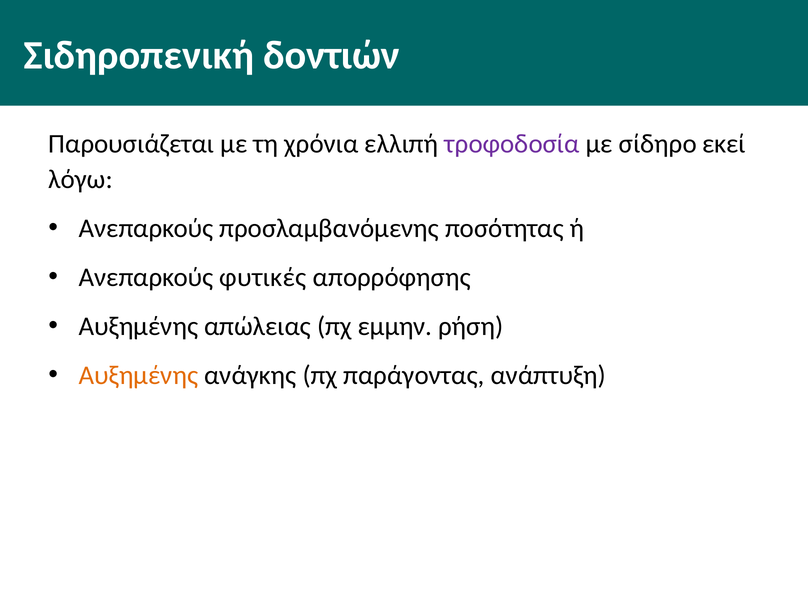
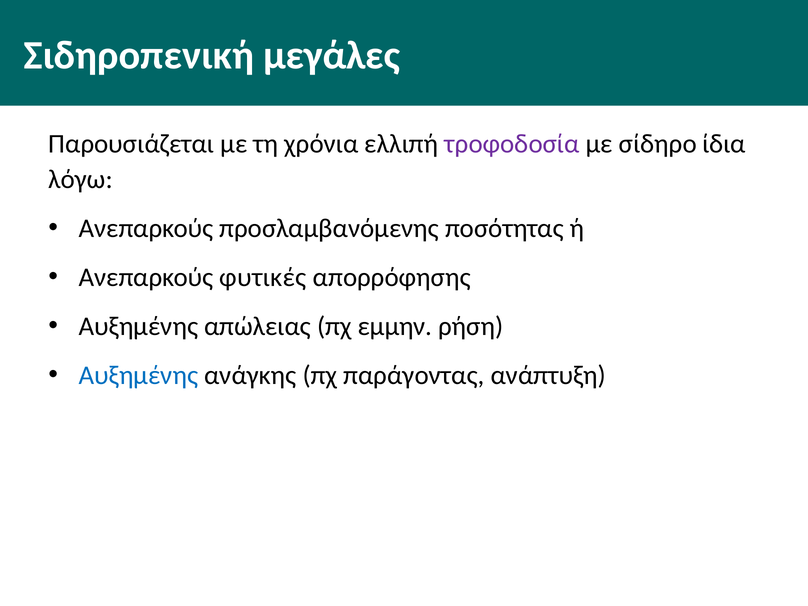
δοντιών: δοντιών -> μεγάλες
εκεί: εκεί -> ίδια
Αυξημένης at (138, 375) colour: orange -> blue
